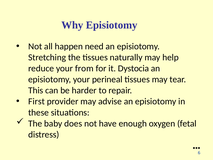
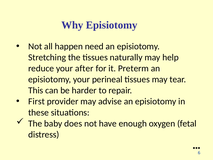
from: from -> after
Dystocia: Dystocia -> Preterm
